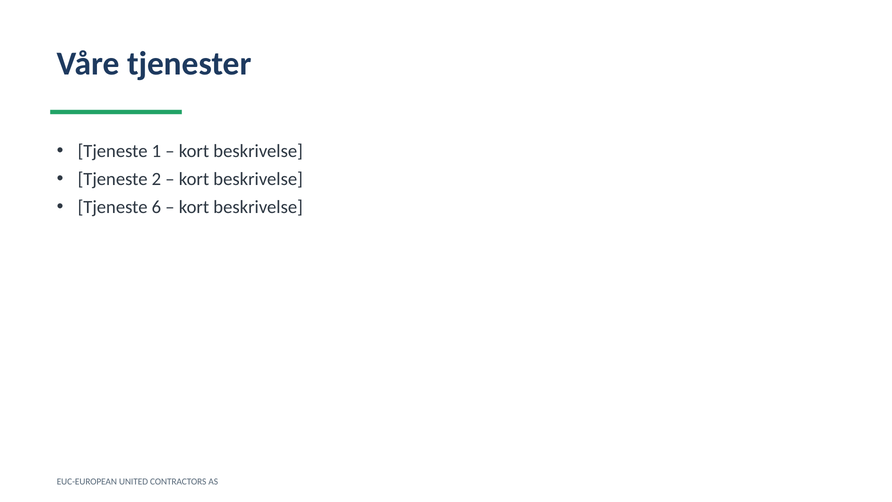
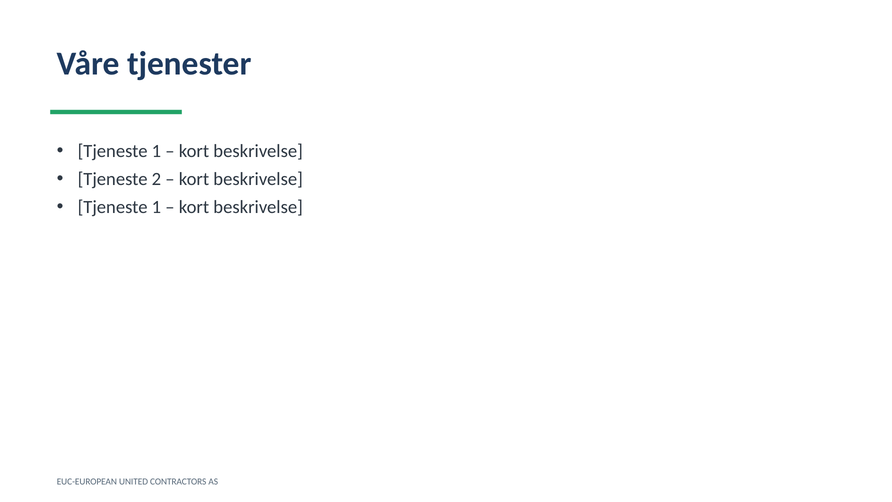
6 at (156, 207): 6 -> 1
